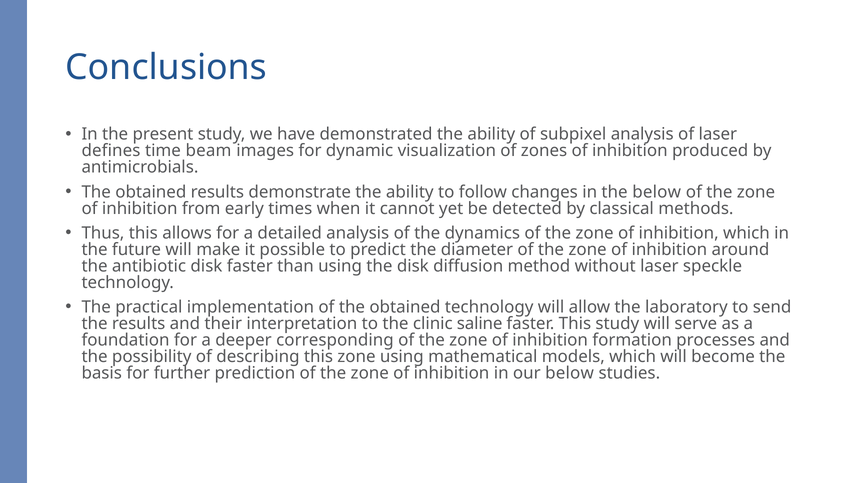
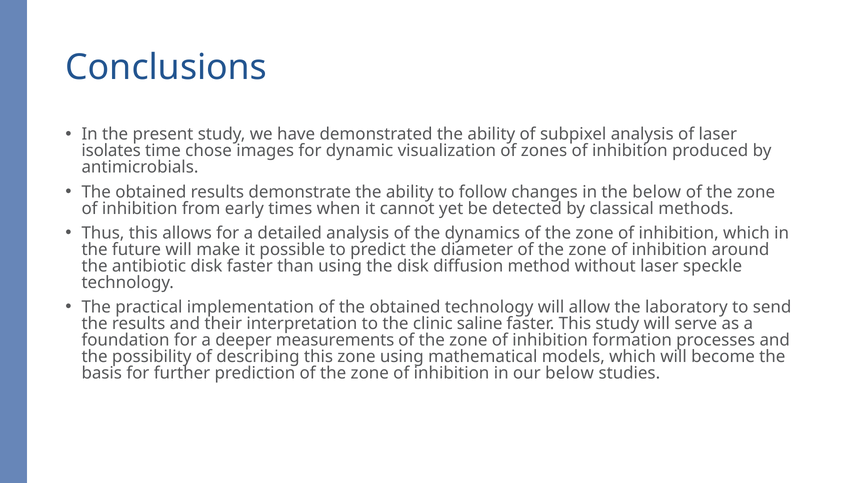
defines: defines -> isolates
beam: beam -> chose
corresponding: corresponding -> measurements
